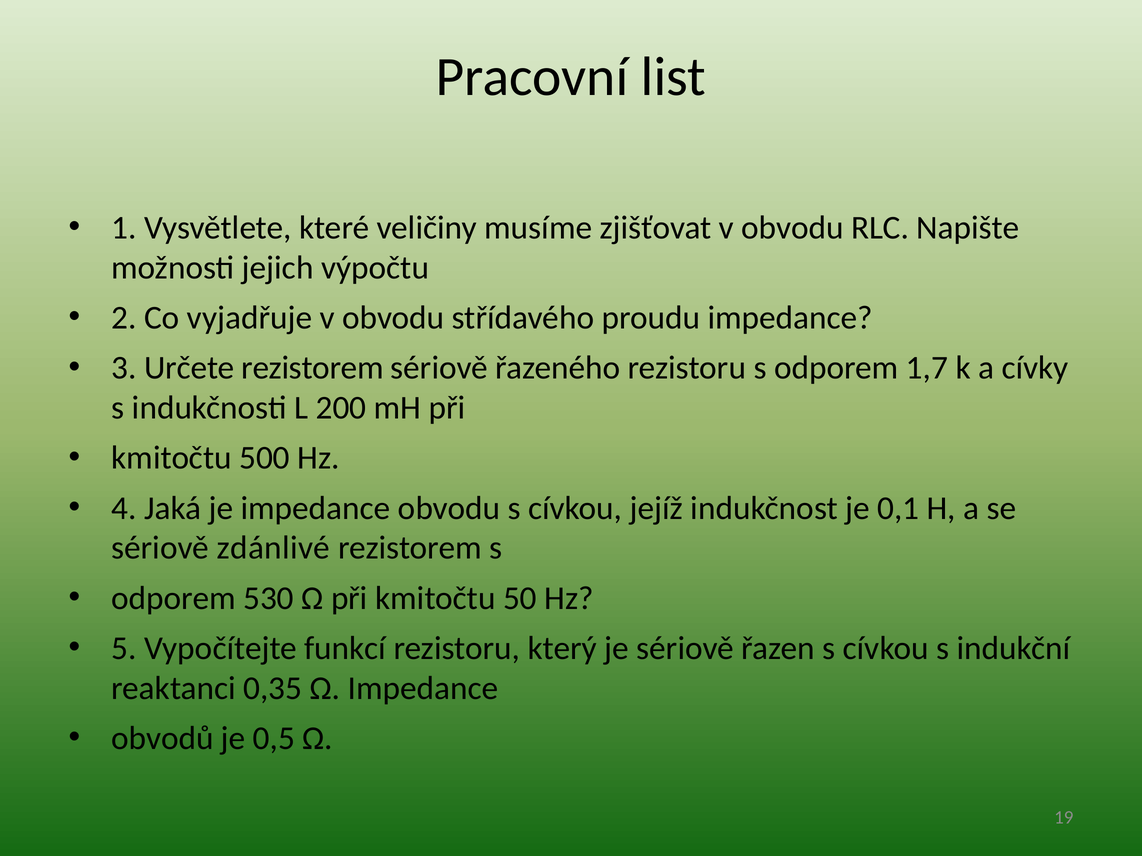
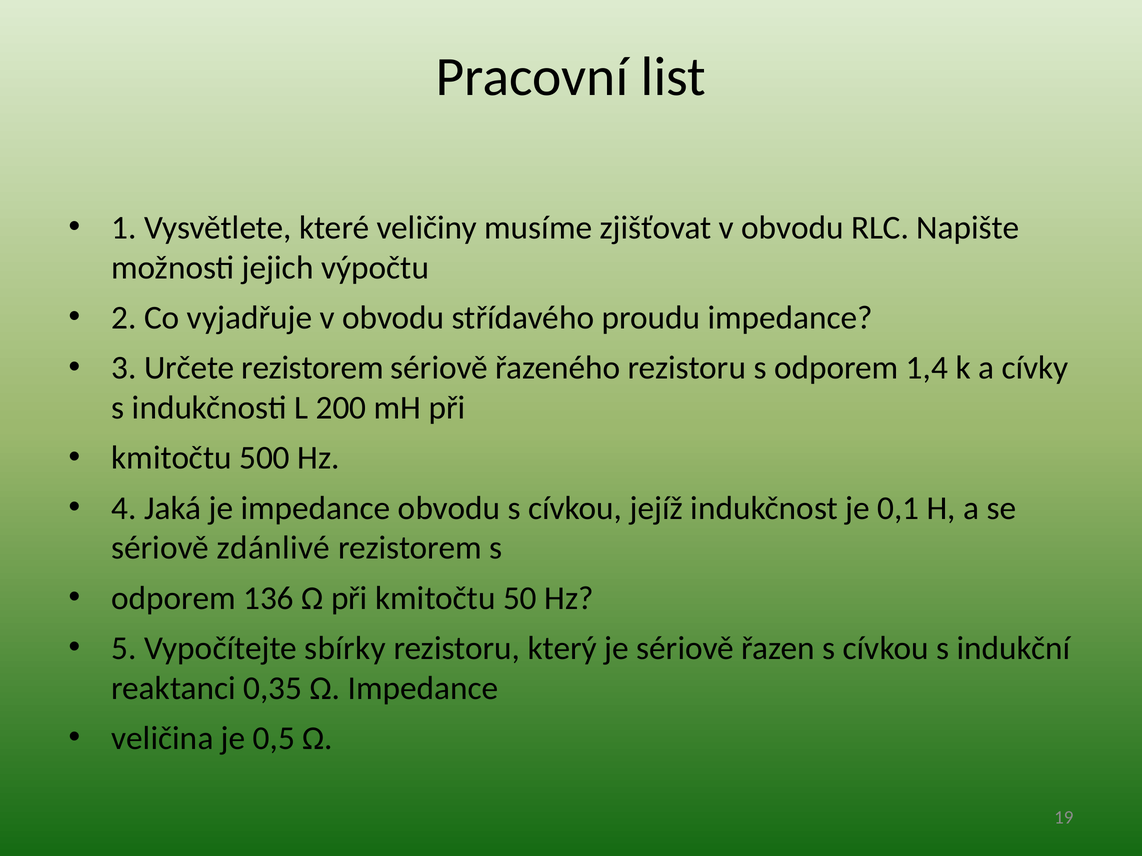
1,7: 1,7 -> 1,4
530: 530 -> 136
funkcí: funkcí -> sbírky
obvodů: obvodů -> veličina
